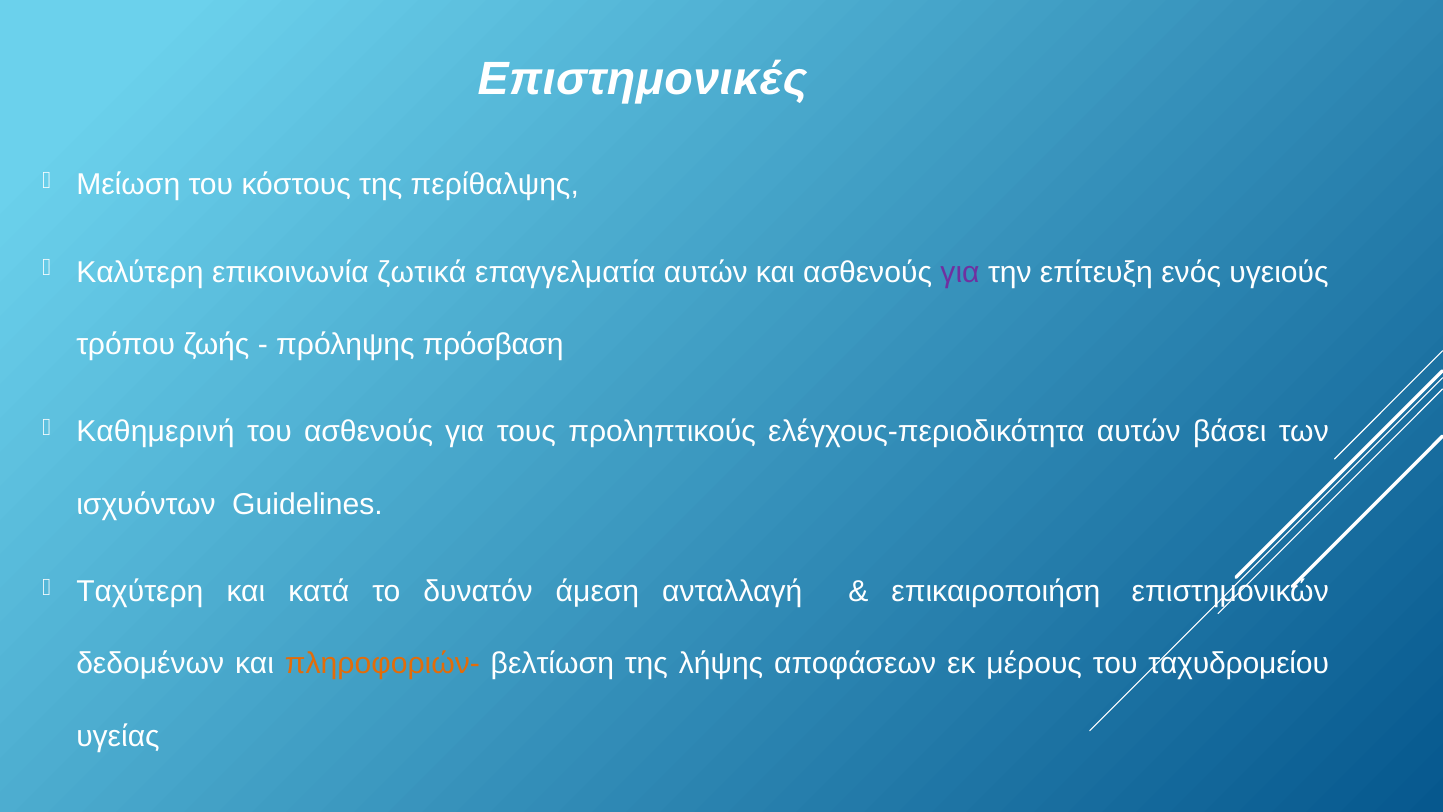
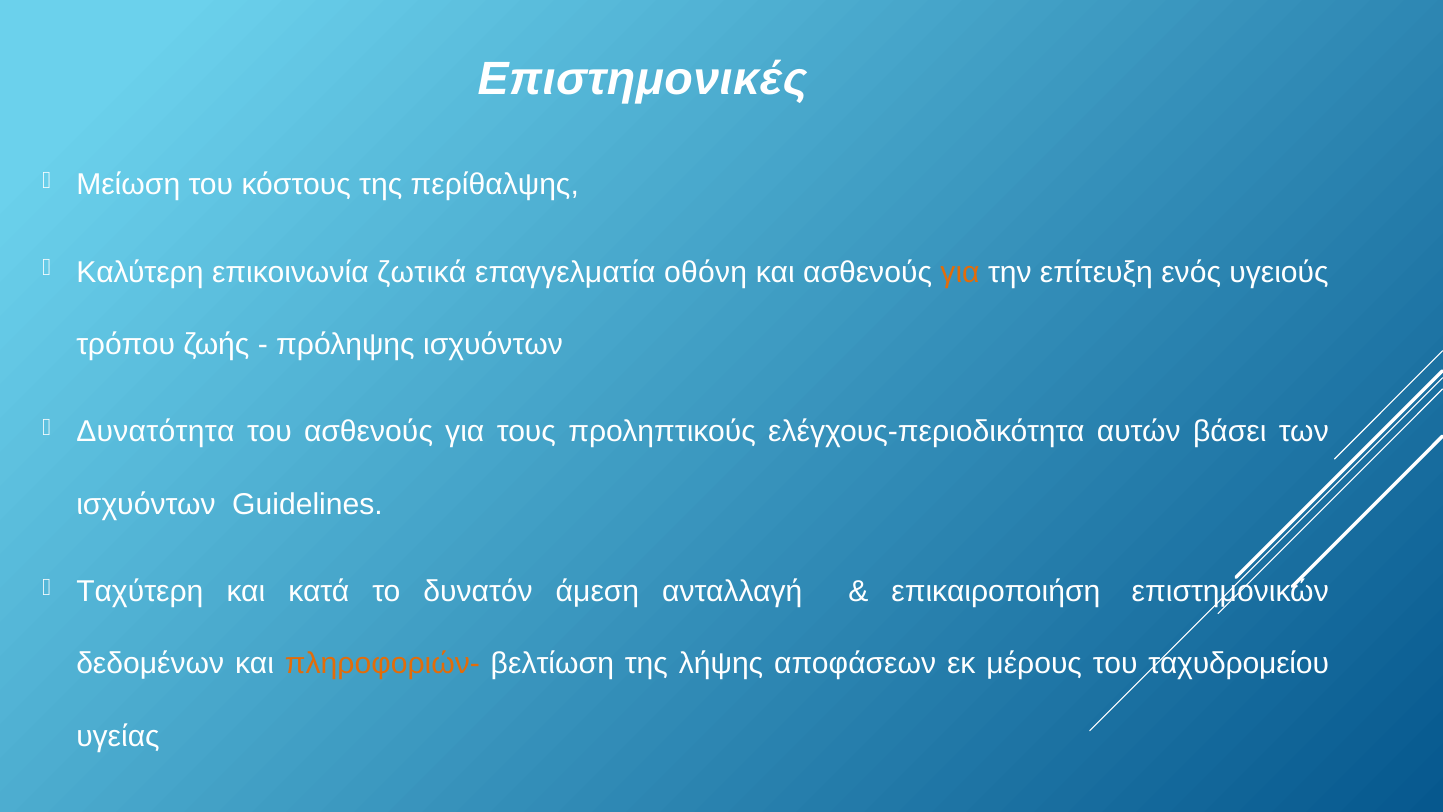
επαγγελματία αυτών: αυτών -> οθόνη
για at (960, 272) colour: purple -> orange
πρόληψης πρόσβαση: πρόσβαση -> ισχυόντων
Καθημερινή: Καθημερινή -> Δυνατότητα
